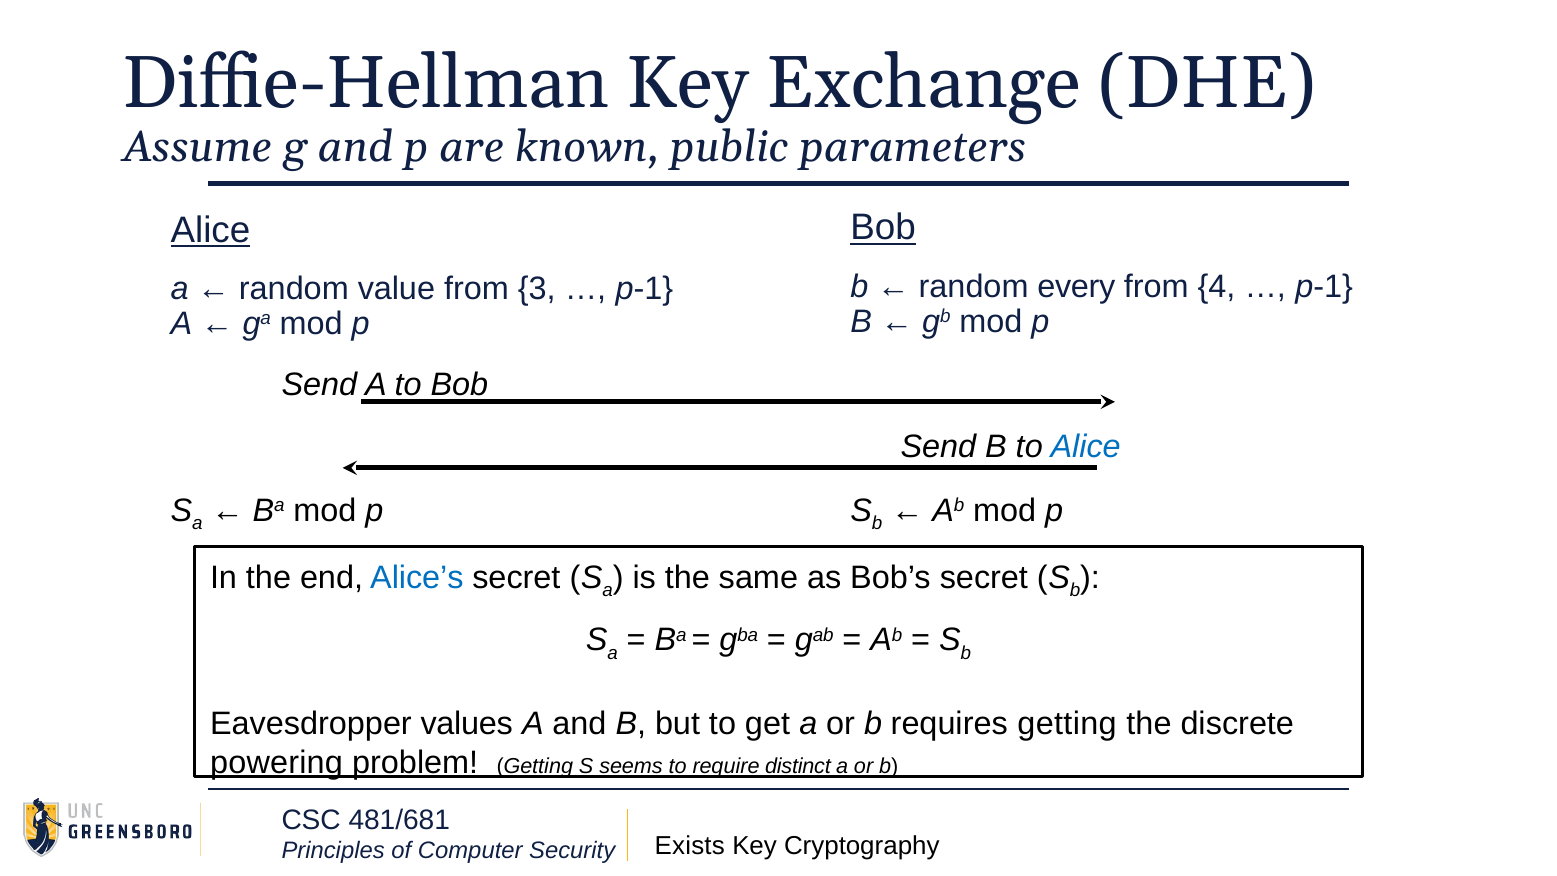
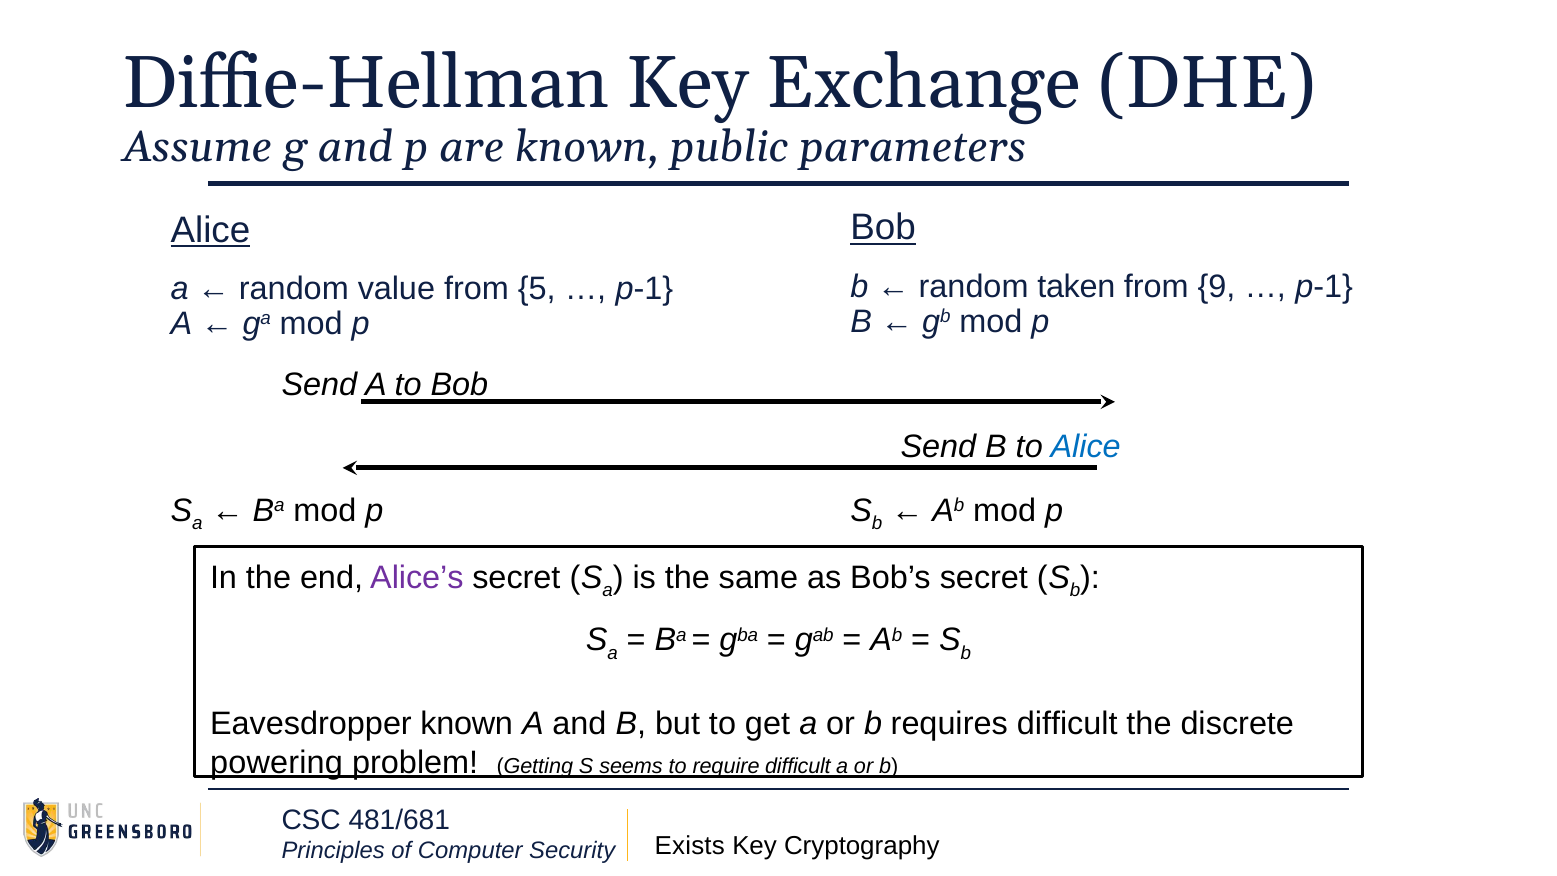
every: every -> taken
4: 4 -> 9
3: 3 -> 5
Alice’s colour: blue -> purple
Eavesdropper values: values -> known
requires getting: getting -> difficult
require distinct: distinct -> difficult
